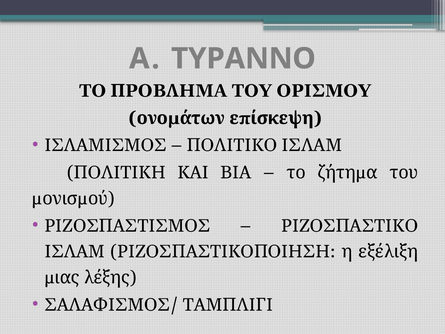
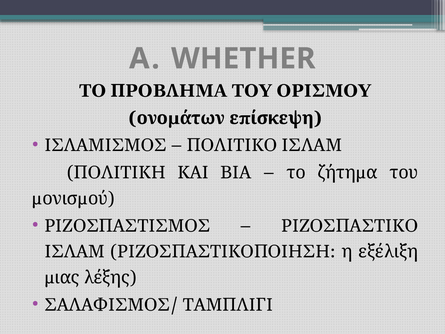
ΤΥΡΑΝΝΟ: ΤΥΡΑΝΝΟ -> WHETHER
